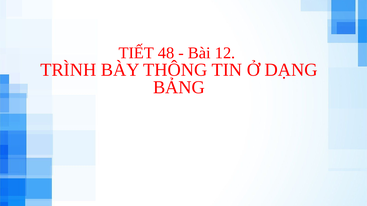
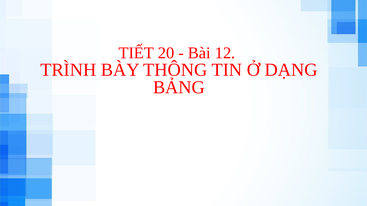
48: 48 -> 20
